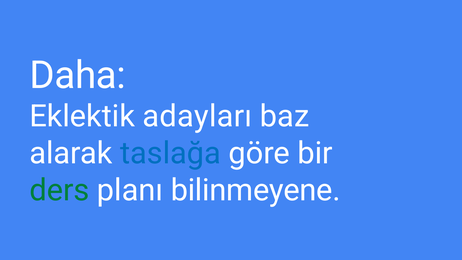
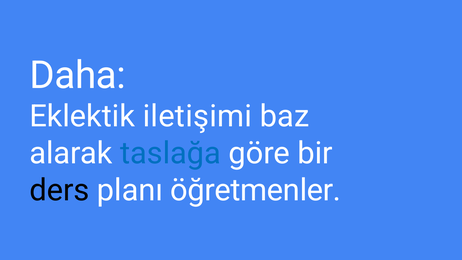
adayları: adayları -> iletişimi
ders colour: green -> black
bilinmeyene: bilinmeyene -> öğretmenler
